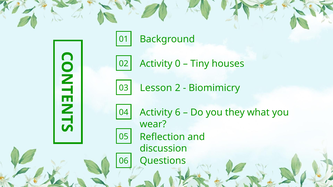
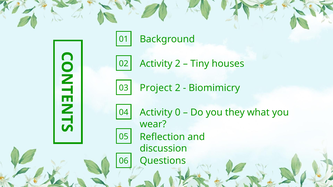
Activity 0: 0 -> 2
Lesson: Lesson -> Project
6: 6 -> 0
